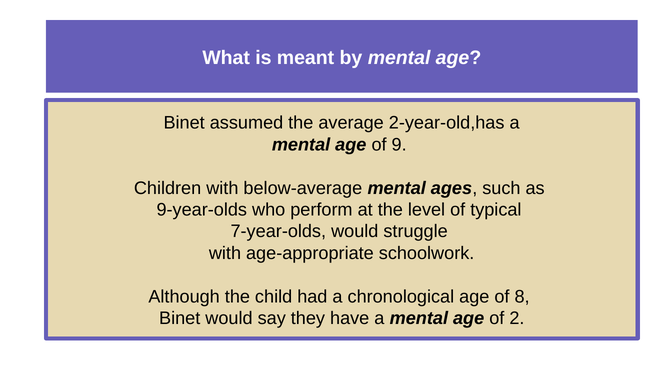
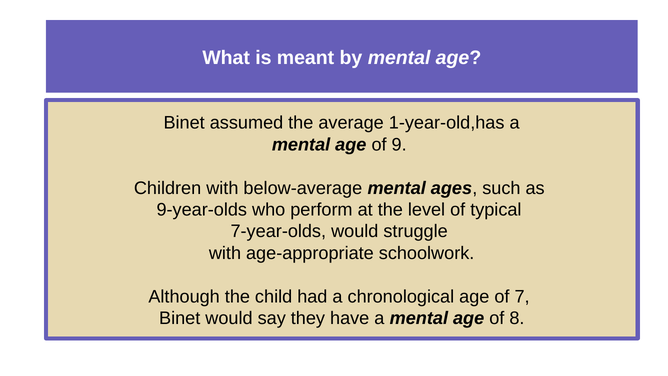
2-year-old,has: 2-year-old,has -> 1-year-old,has
8: 8 -> 7
2: 2 -> 8
